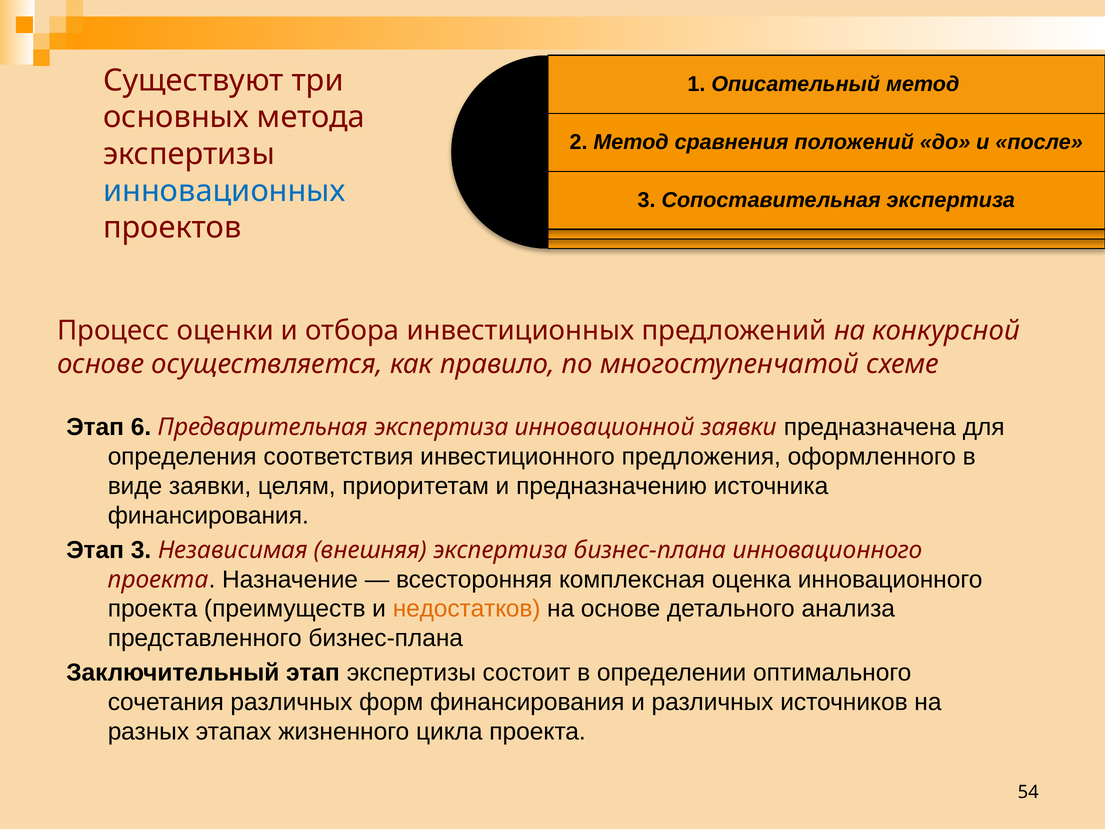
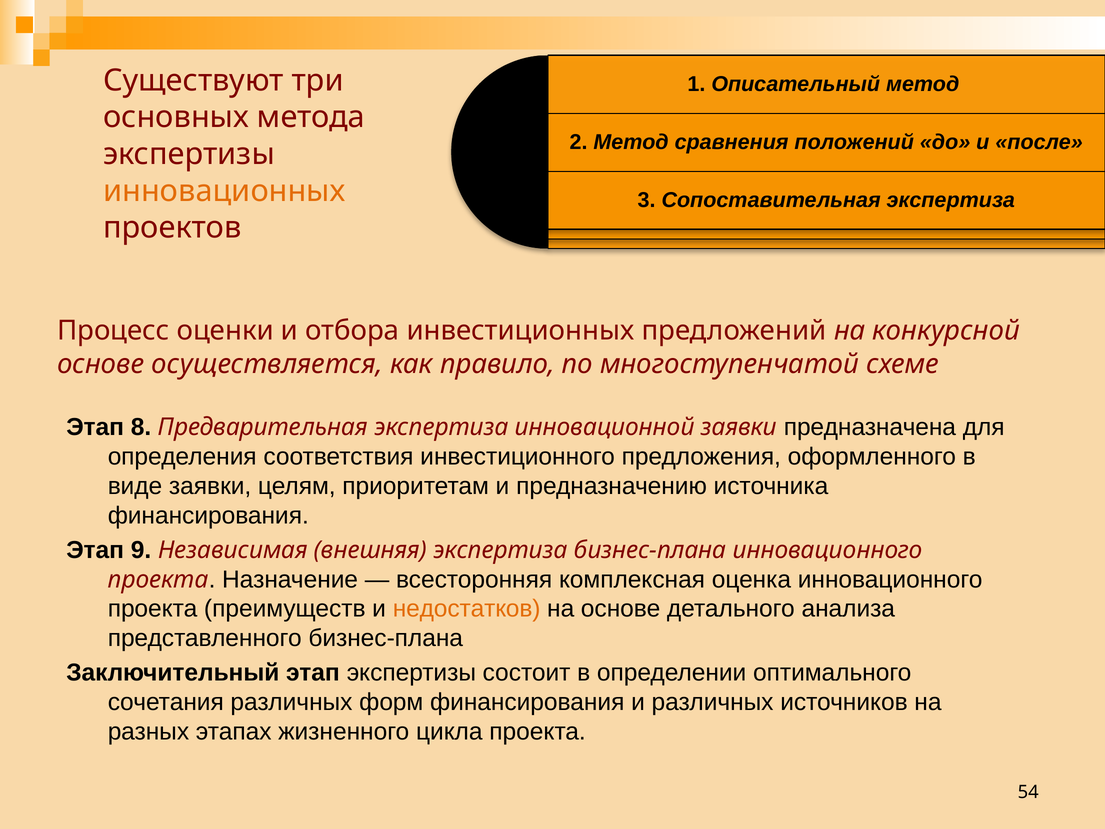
инновационных colour: blue -> orange
6: 6 -> 8
Этап 3: 3 -> 9
